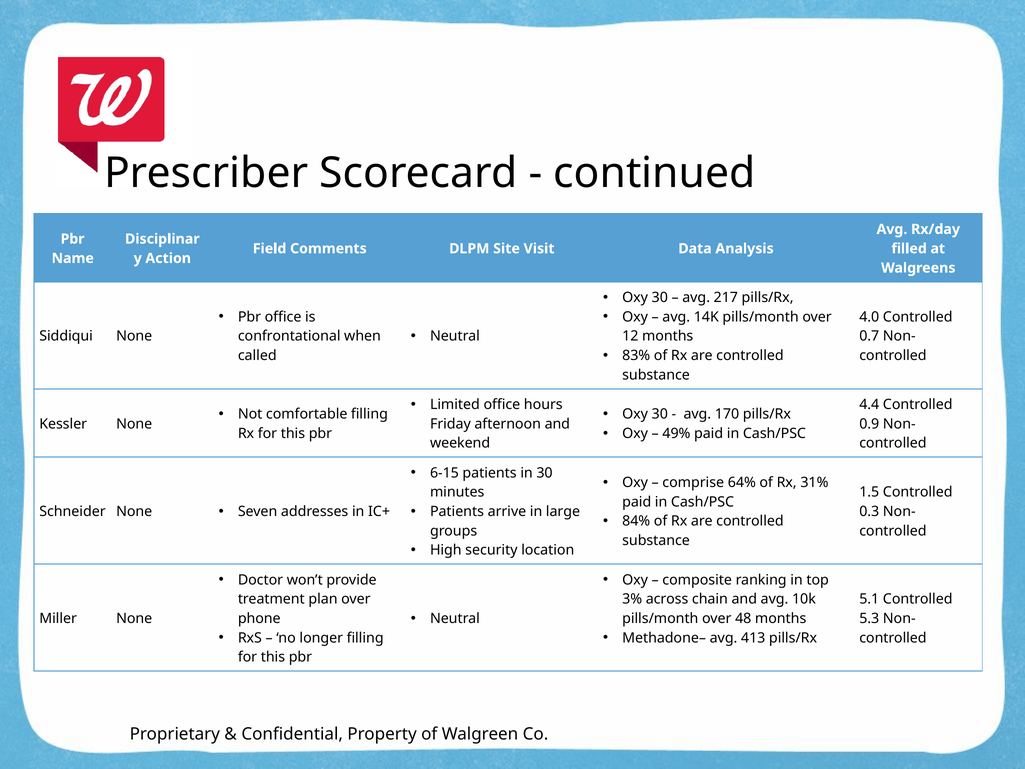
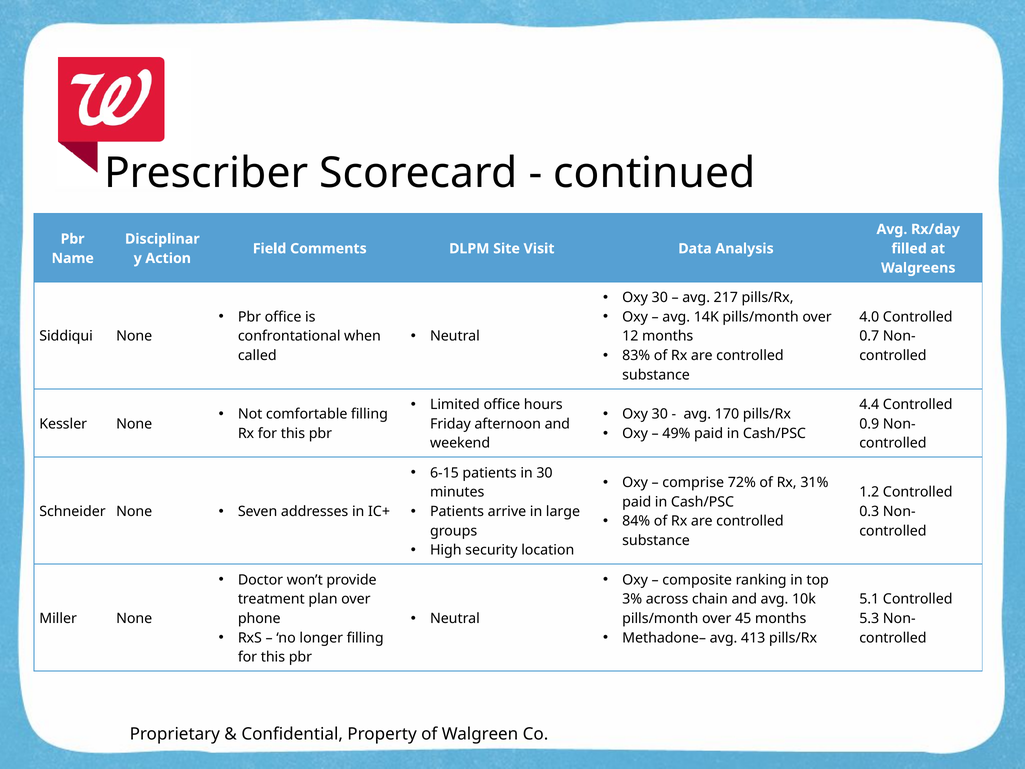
64%: 64% -> 72%
1.5: 1.5 -> 1.2
48: 48 -> 45
